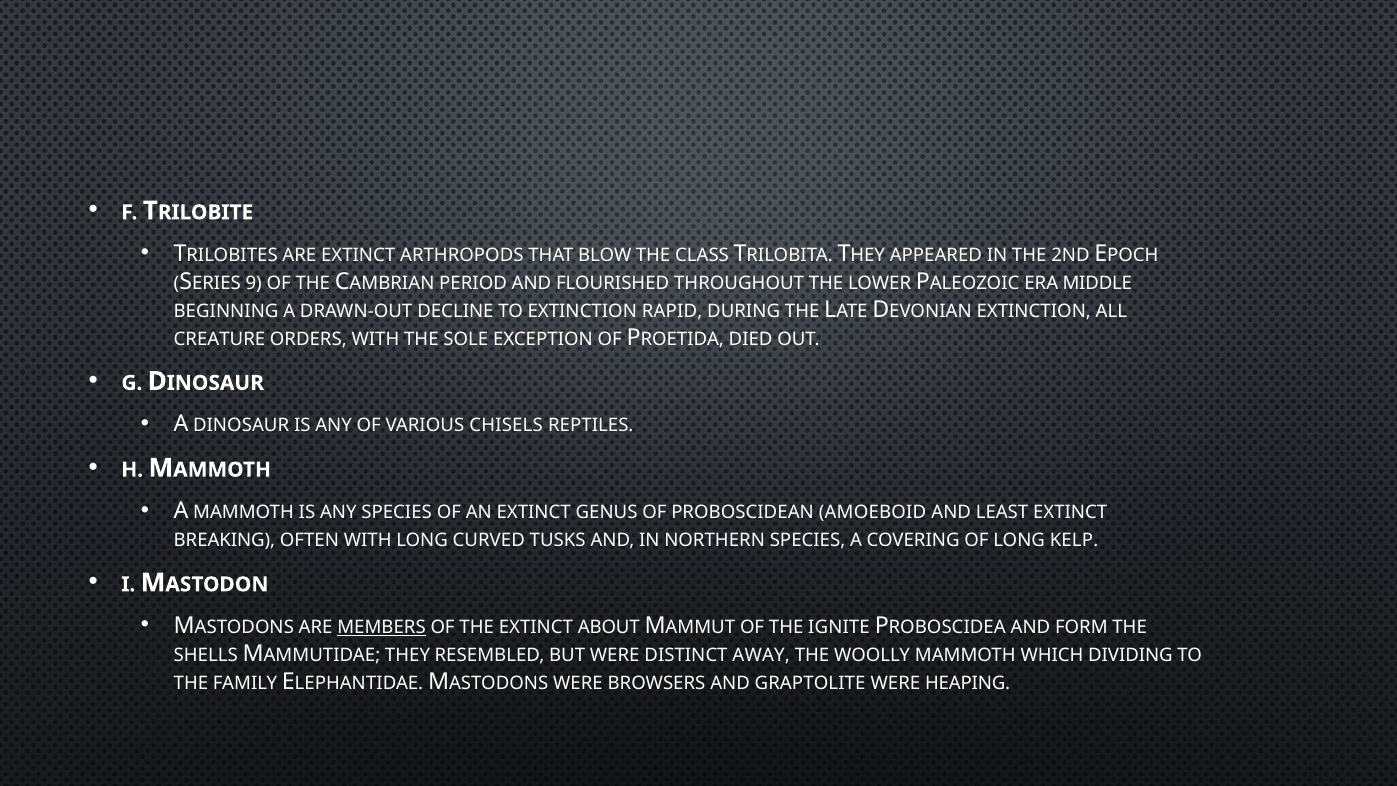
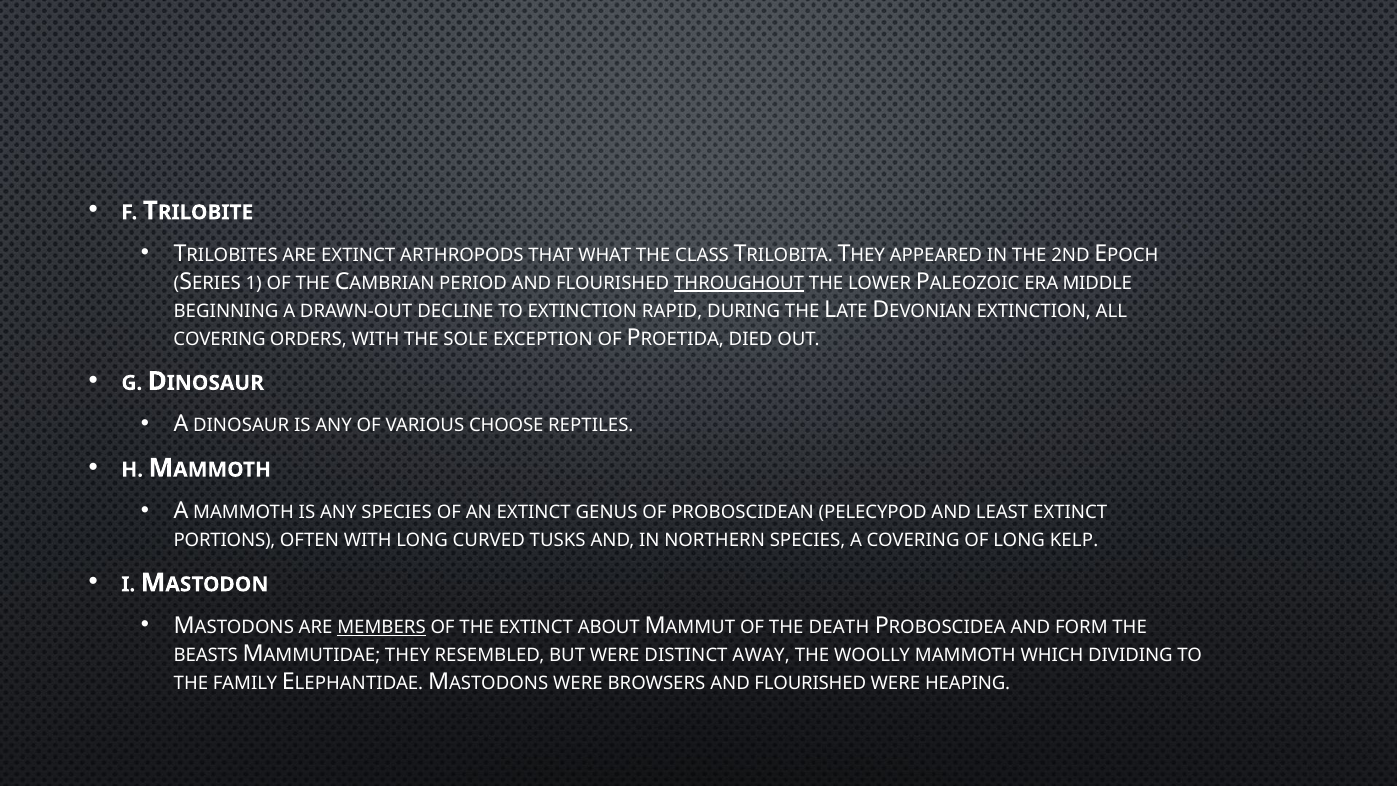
BLOW: BLOW -> WHAT
9: 9 -> 1
THROUGHOUT underline: none -> present
CREATURE at (219, 339): CREATURE -> COVERING
CHISELS: CHISELS -> CHOOSE
AMOEBOID: AMOEBOID -> PELECYPOD
BREAKING: BREAKING -> PORTIONS
IGNITE: IGNITE -> DEATH
SHELLS: SHELLS -> BEASTS
BROWSERS AND GRAPTOLITE: GRAPTOLITE -> FLOURISHED
